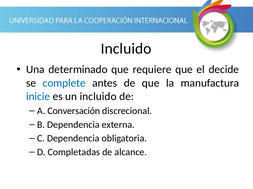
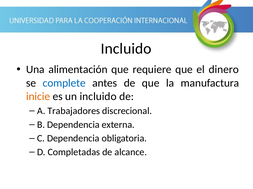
determinado: determinado -> alimentación
decide: decide -> dinero
inicie colour: blue -> orange
Conversación: Conversación -> Trabajadores
